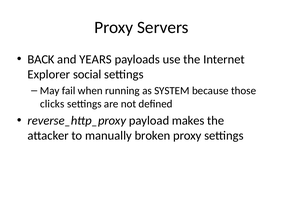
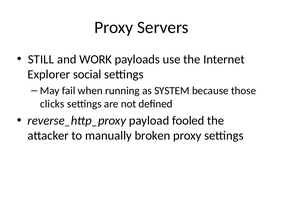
BACK: BACK -> STILL
YEARS: YEARS -> WORK
makes: makes -> fooled
